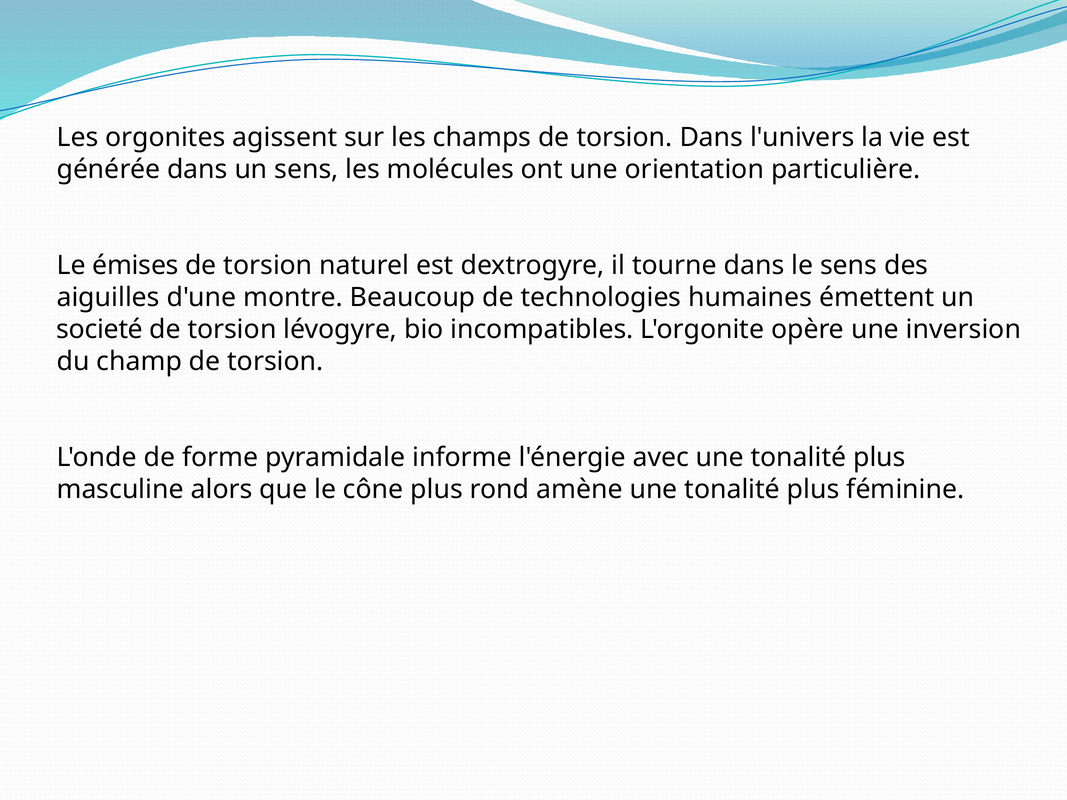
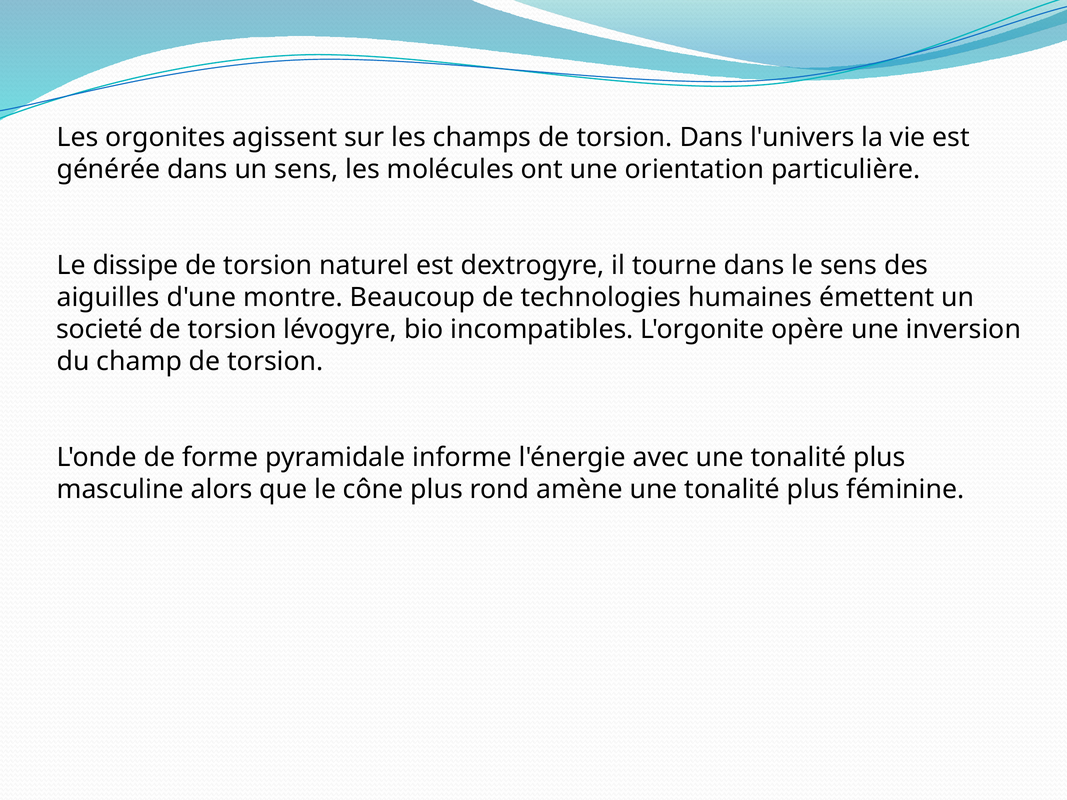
émises: émises -> dissipe
